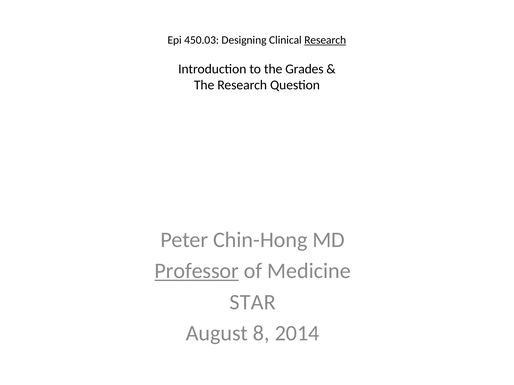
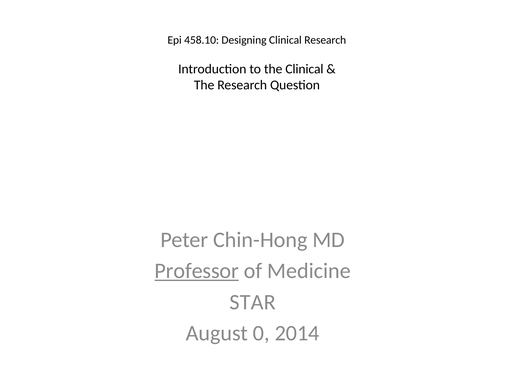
450.03: 450.03 -> 458.10
Research at (325, 40) underline: present -> none
the Grades: Grades -> Clinical
8: 8 -> 0
